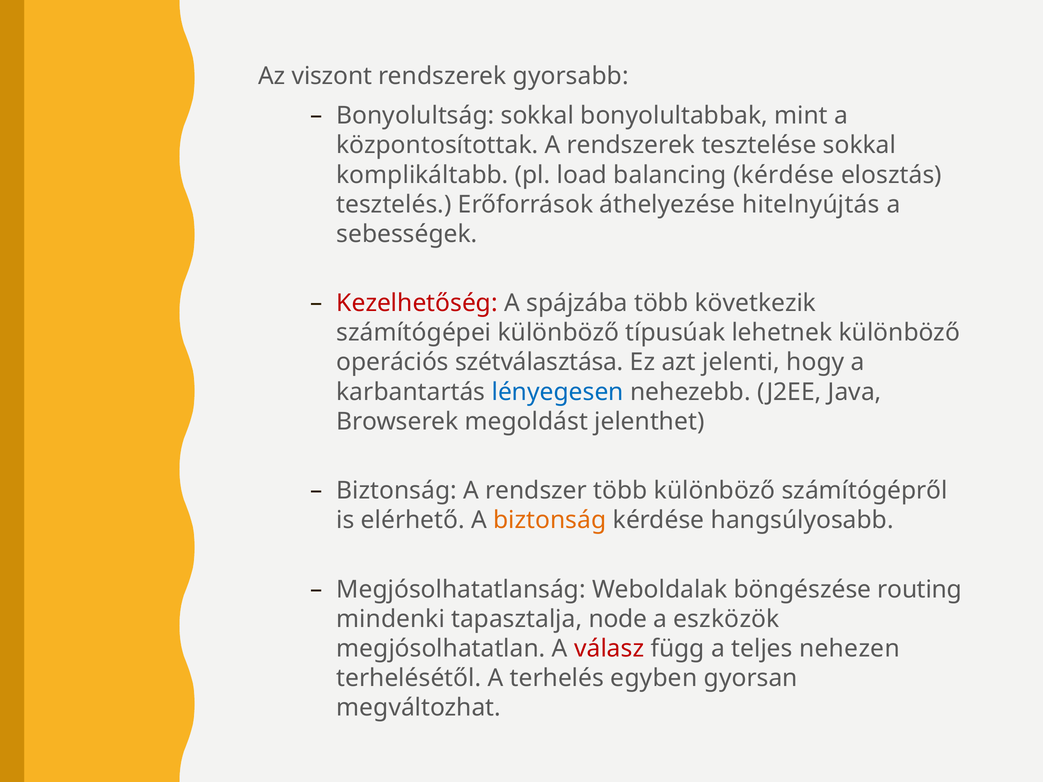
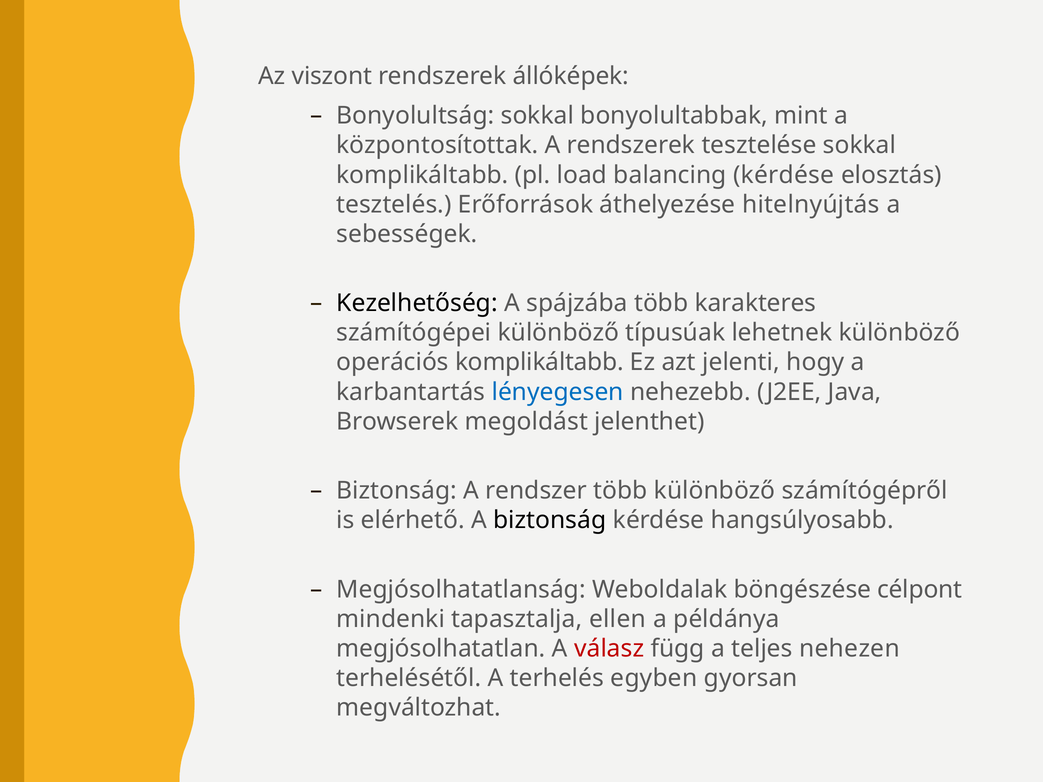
gyorsabb: gyorsabb -> állóképek
Kezelhetőség colour: red -> black
következik: következik -> karakteres
operációs szétválasztása: szétválasztása -> komplikáltabb
biztonság at (550, 520) colour: orange -> black
routing: routing -> célpont
node: node -> ellen
eszközök: eszközök -> példánya
